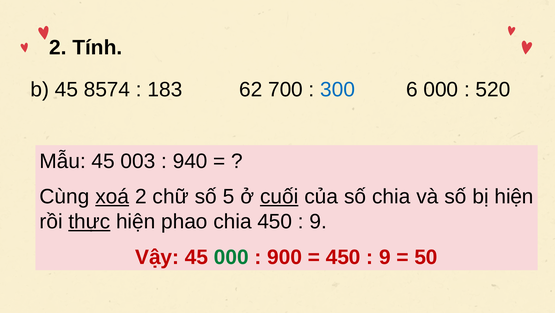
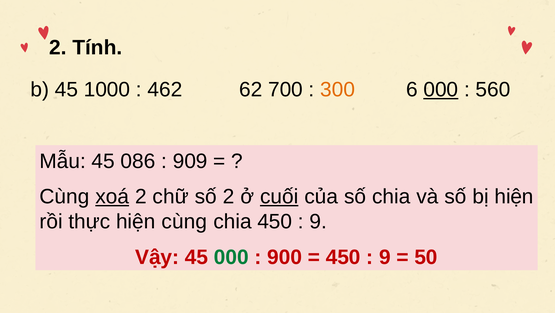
8574: 8574 -> 1000
183: 183 -> 462
300 colour: blue -> orange
000 at (441, 90) underline: none -> present
520: 520 -> 560
003: 003 -> 086
940: 940 -> 909
số 5: 5 -> 2
thực underline: present -> none
hiện phao: phao -> cùng
